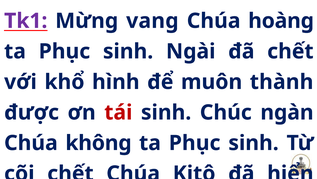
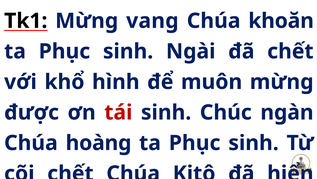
Tk1 colour: purple -> black
hoàng: hoàng -> khoăn
thành at (282, 82): thành -> mừng
không: không -> hoàng
